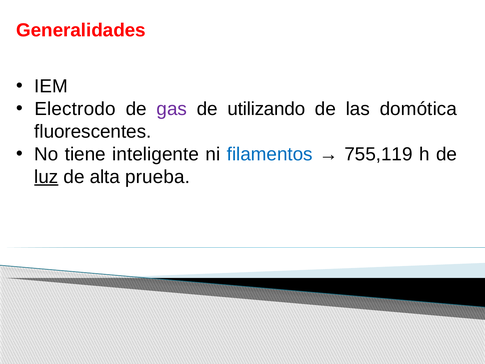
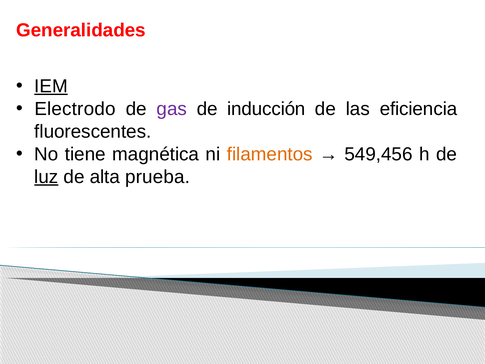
IEM underline: none -> present
utilizando: utilizando -> inducción
domótica: domótica -> eficiencia
inteligente: inteligente -> magnética
filamentos colour: blue -> orange
755,119: 755,119 -> 549,456
